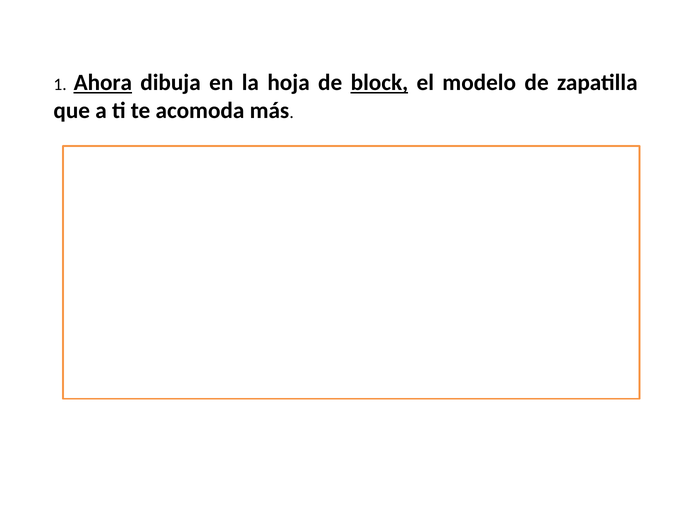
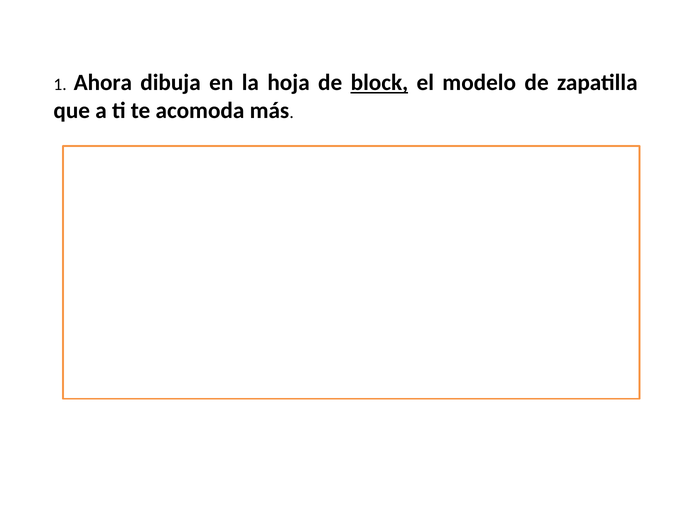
Ahora underline: present -> none
